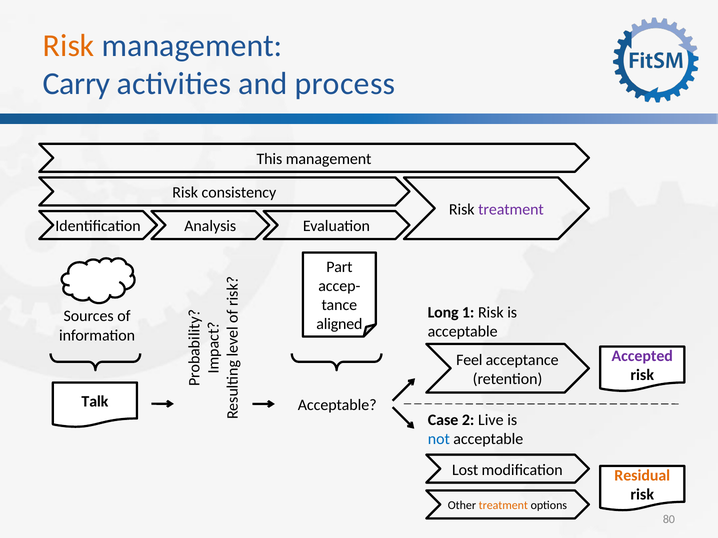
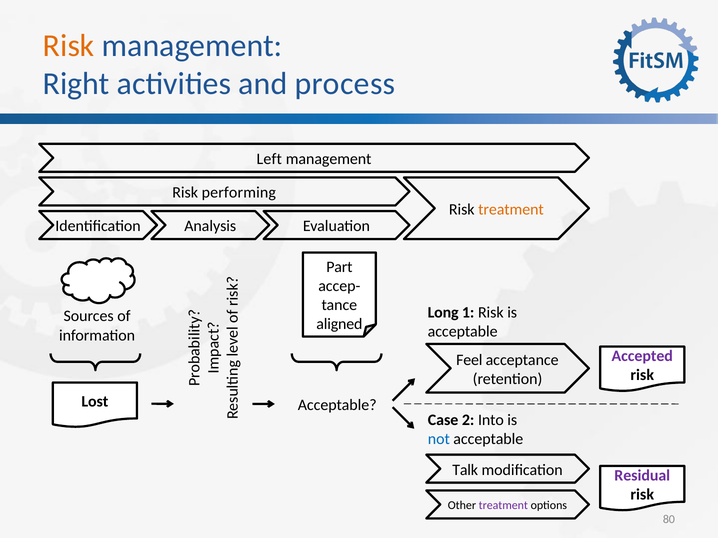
Carry: Carry -> Right
This: This -> Left
consistency: consistency -> performing
treatment at (511, 210) colour: purple -> orange
Talk: Talk -> Lost
Live: Live -> Into
Lost: Lost -> Talk
Residual colour: orange -> purple
treatment at (503, 506) colour: orange -> purple
